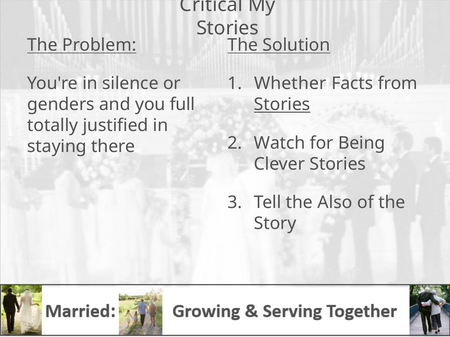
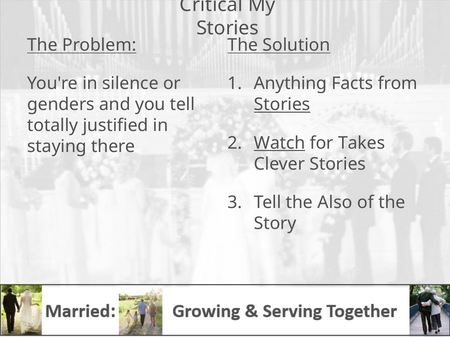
Whether: Whether -> Anything
you full: full -> tell
Watch underline: none -> present
Being: Being -> Takes
